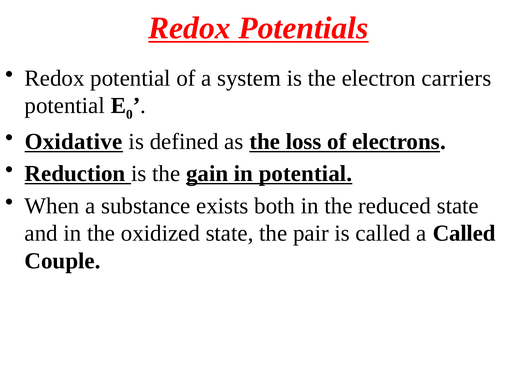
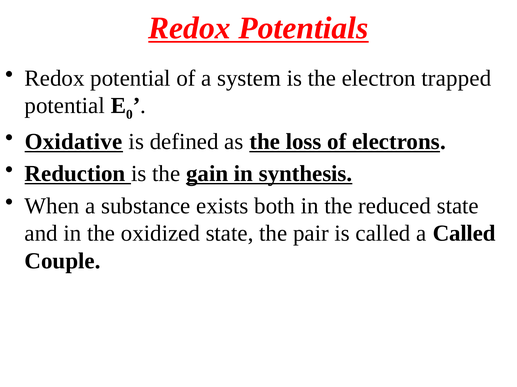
carriers: carriers -> trapped
in potential: potential -> synthesis
